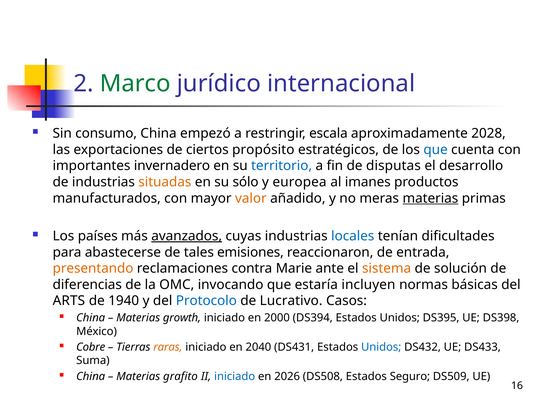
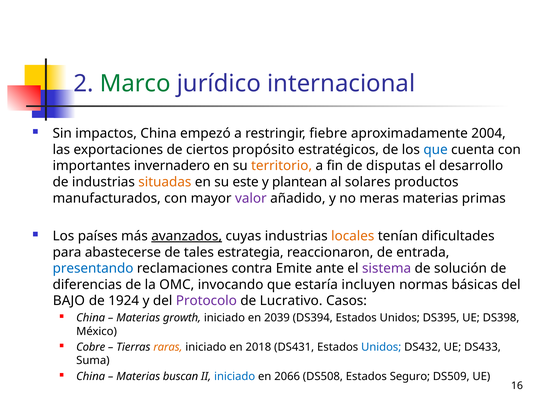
consumo: consumo -> impactos
escala: escala -> fiebre
2028: 2028 -> 2004
territorio colour: blue -> orange
sólo: sólo -> este
europea: europea -> plantean
imanes: imanes -> solares
valor colour: orange -> purple
materias at (430, 198) underline: present -> none
locales colour: blue -> orange
emisiones: emisiones -> estrategia
presentando colour: orange -> blue
Marie: Marie -> Emite
sistema colour: orange -> purple
ARTS: ARTS -> BAJO
1940: 1940 -> 1924
Protocolo colour: blue -> purple
2000: 2000 -> 2039
2040: 2040 -> 2018
grafito: grafito -> buscan
2026: 2026 -> 2066
